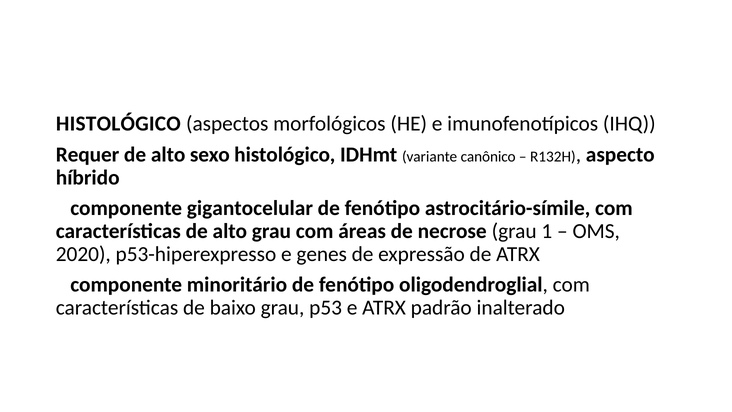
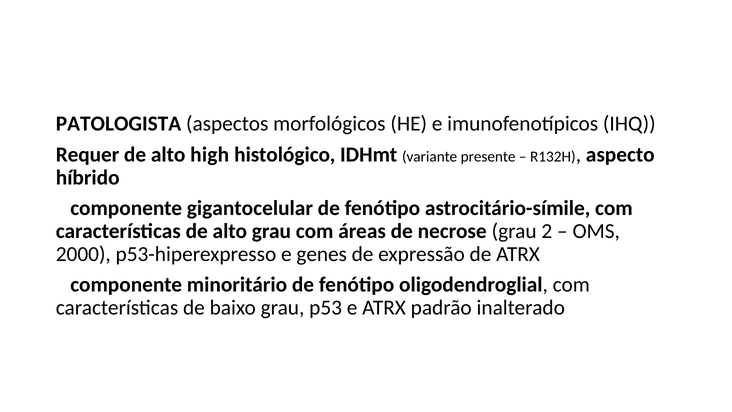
HISTOLÓGICO at (118, 124): HISTOLÓGICO -> PATOLOGISTA
sexo: sexo -> high
canônico: canônico -> presente
1: 1 -> 2
2020: 2020 -> 2000
